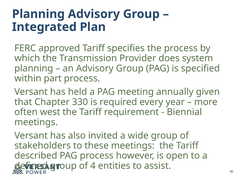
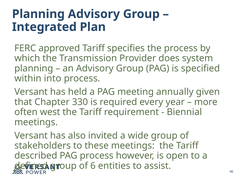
part: part -> into
4: 4 -> 6
